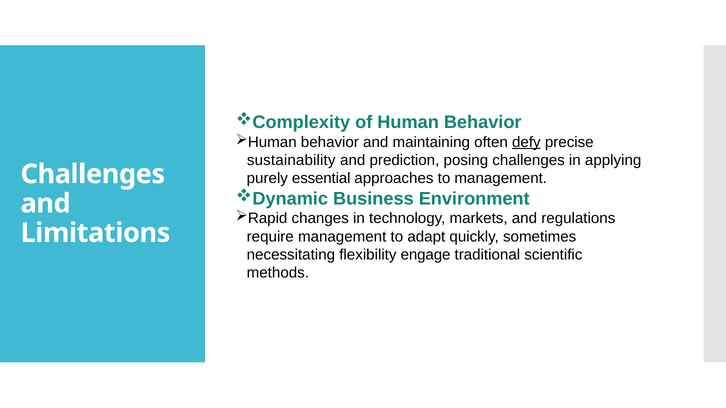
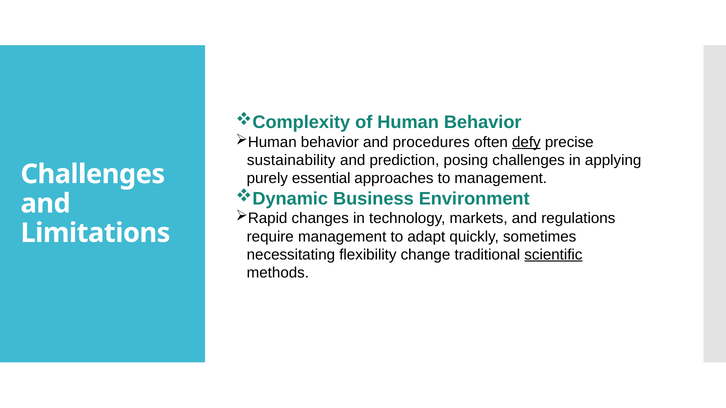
maintaining: maintaining -> procedures
engage: engage -> change
scientific underline: none -> present
